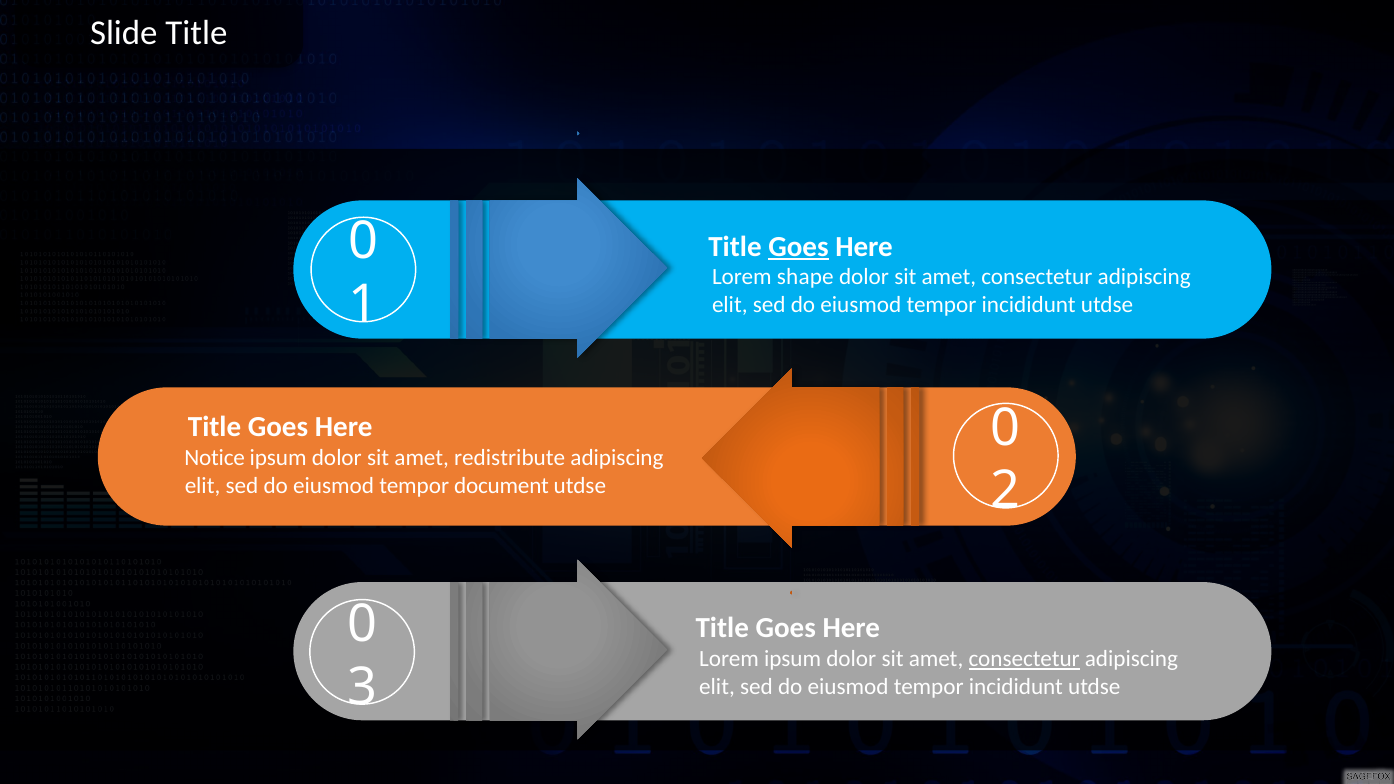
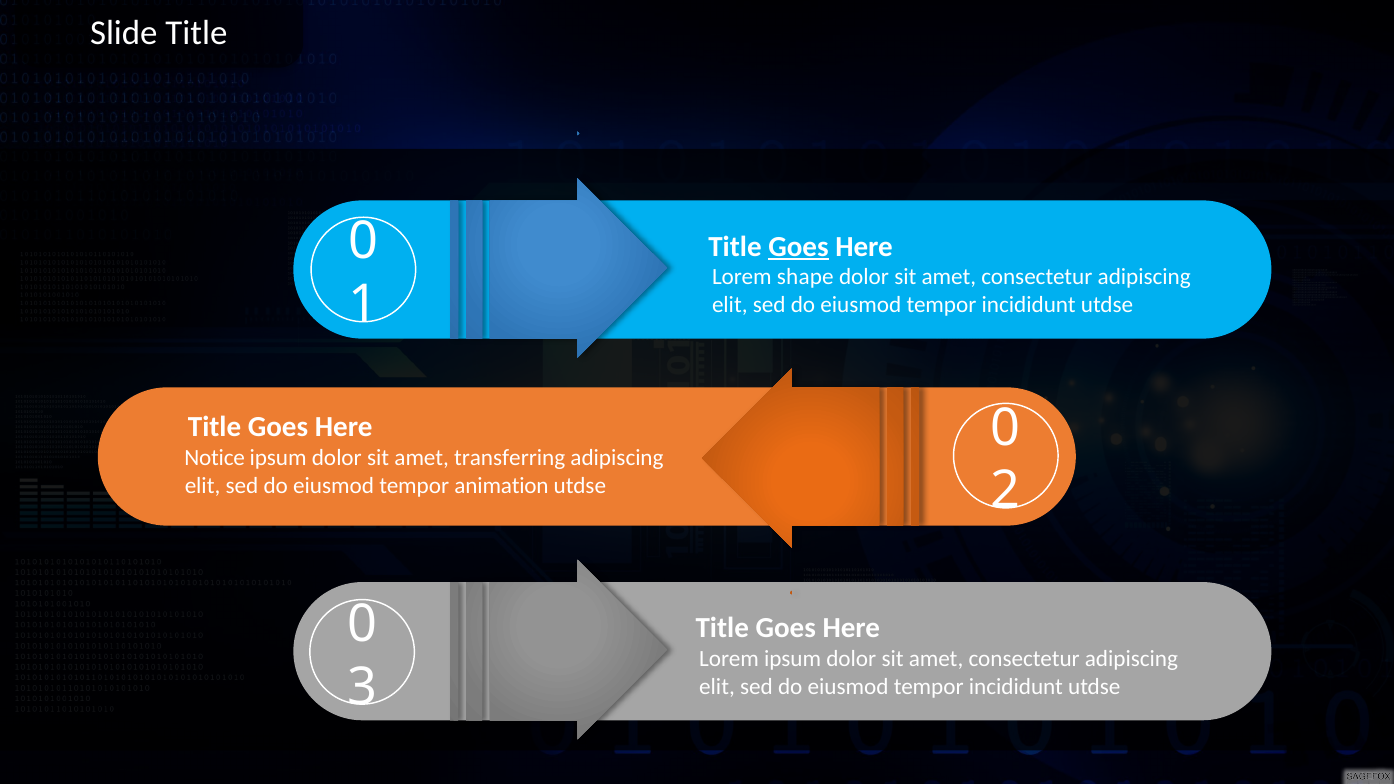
redistribute: redistribute -> transferring
document: document -> animation
consectetur at (1024, 659) underline: present -> none
